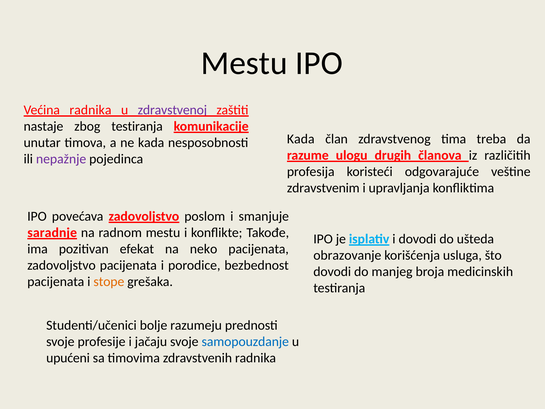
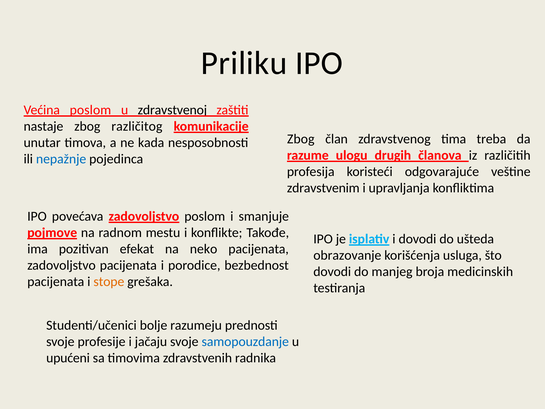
Mestu at (244, 63): Mestu -> Priliku
Većina radnika: radnika -> poslom
zdravstvenoj colour: purple -> black
zbog testiranja: testiranja -> različitog
Kada at (301, 139): Kada -> Zbog
nepažnje colour: purple -> blue
saradnje: saradnje -> pojmove
